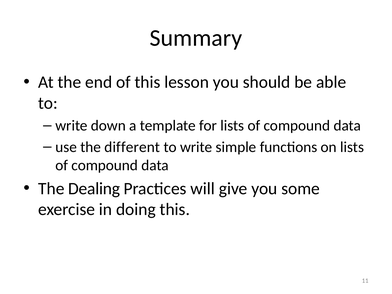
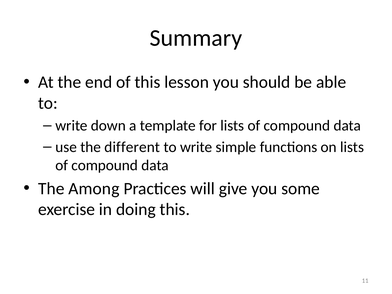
Dealing: Dealing -> Among
